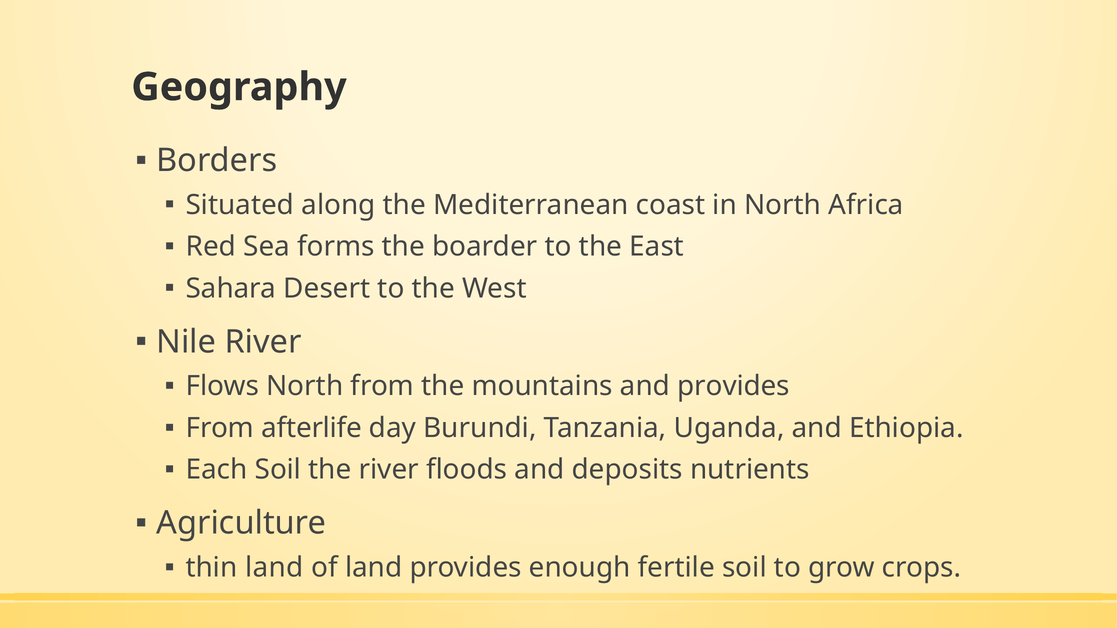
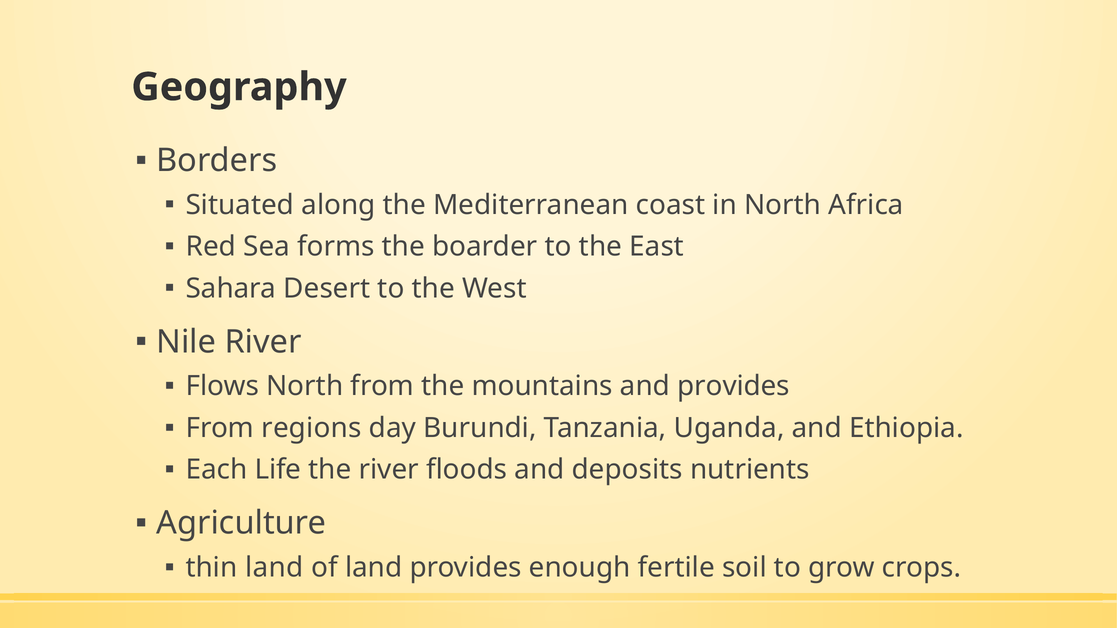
afterlife: afterlife -> regions
Each Soil: Soil -> Life
